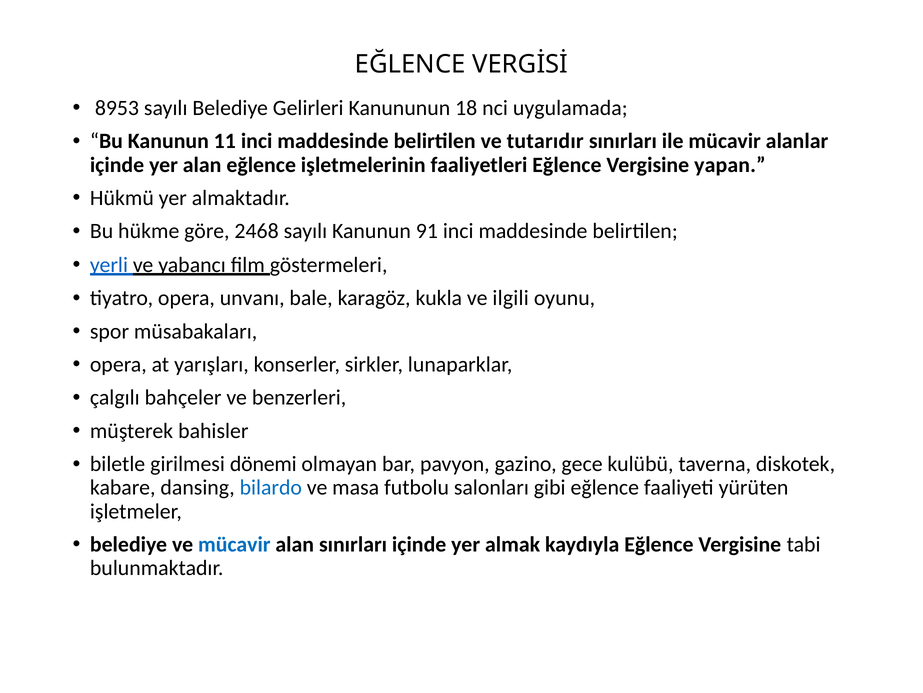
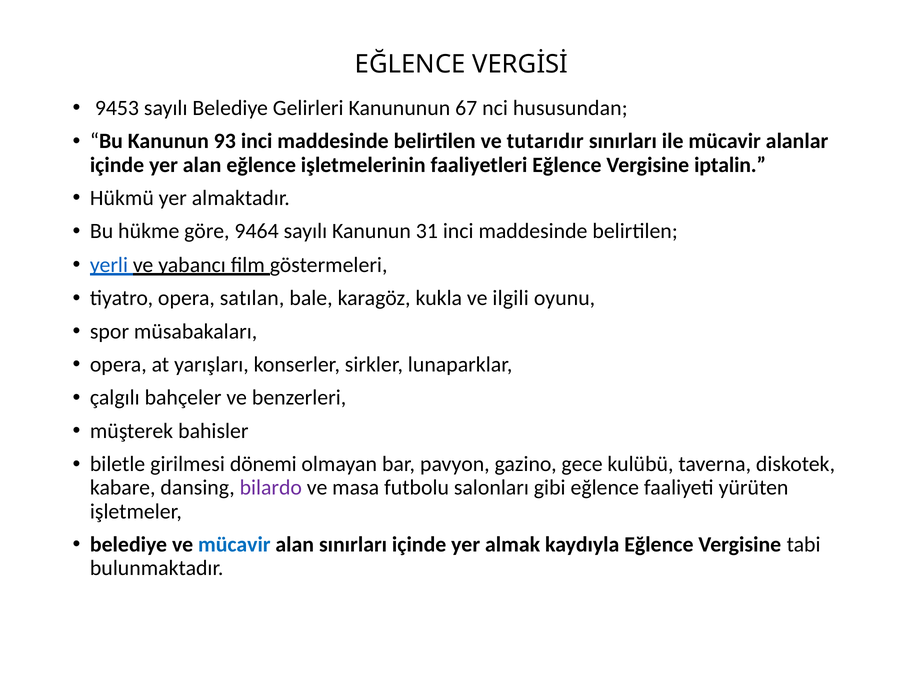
8953: 8953 -> 9453
18: 18 -> 67
uygulamada: uygulamada -> hususundan
11: 11 -> 93
yapan: yapan -> iptalin
2468: 2468 -> 9464
91: 91 -> 31
unvanı: unvanı -> satılan
bilardo colour: blue -> purple
